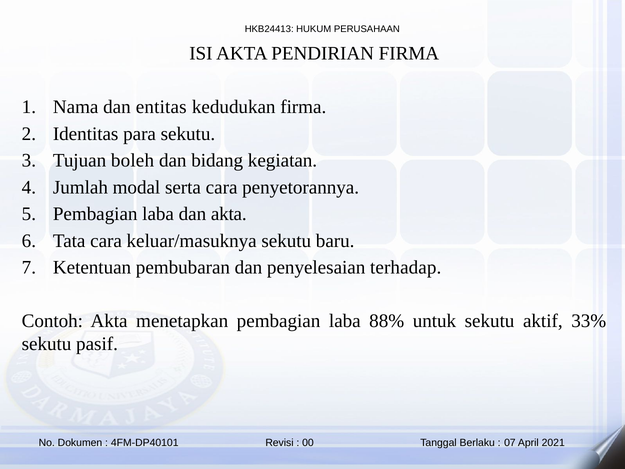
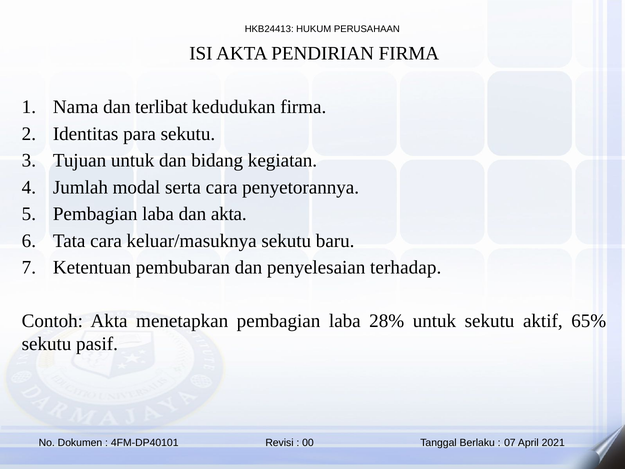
entitas: entitas -> terlibat
Tujuan boleh: boleh -> untuk
88%: 88% -> 28%
33%: 33% -> 65%
